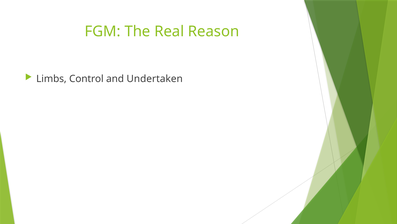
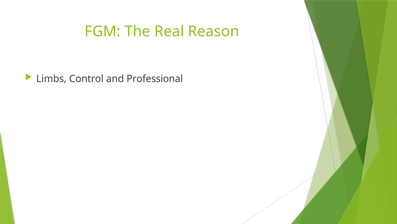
Undertaken: Undertaken -> Professional
